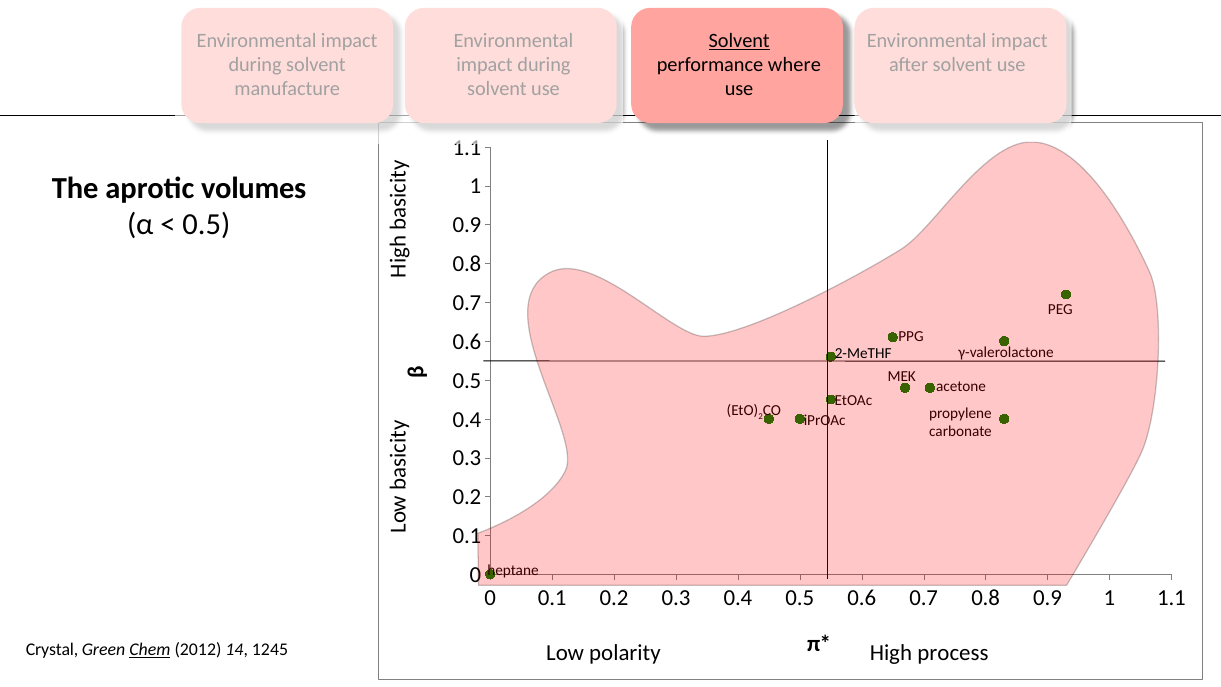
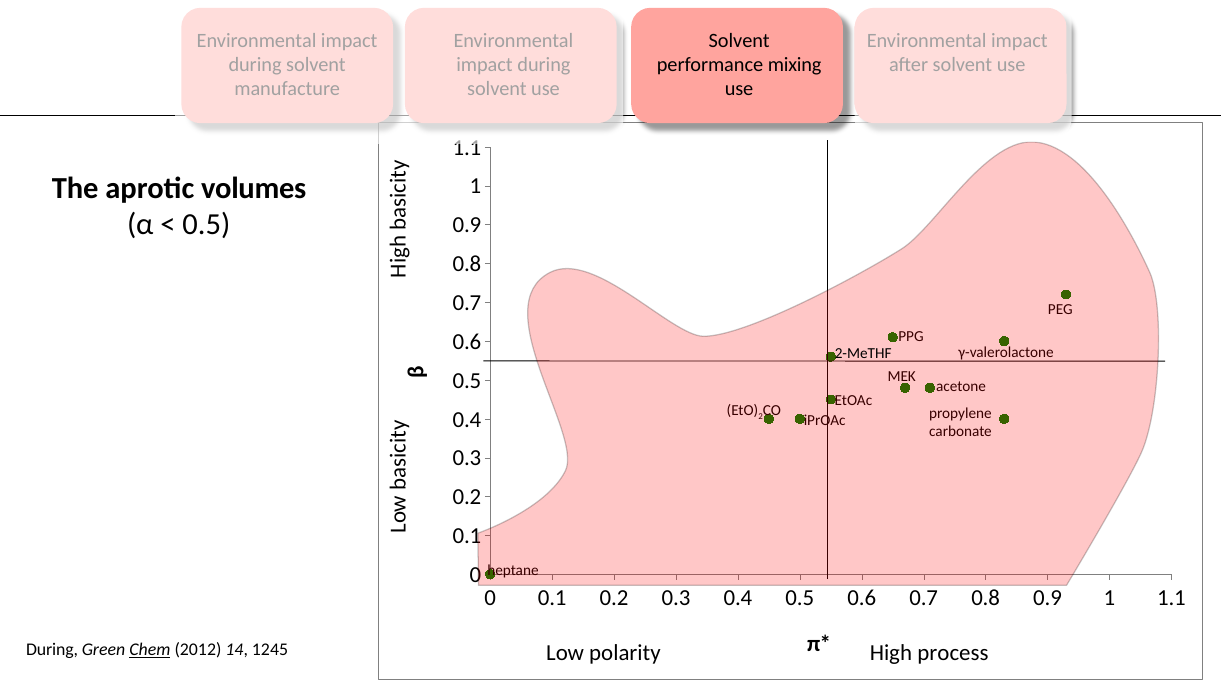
Solvent at (739, 40) underline: present -> none
where: where -> mixing
Crystal at (52, 650): Crystal -> During
